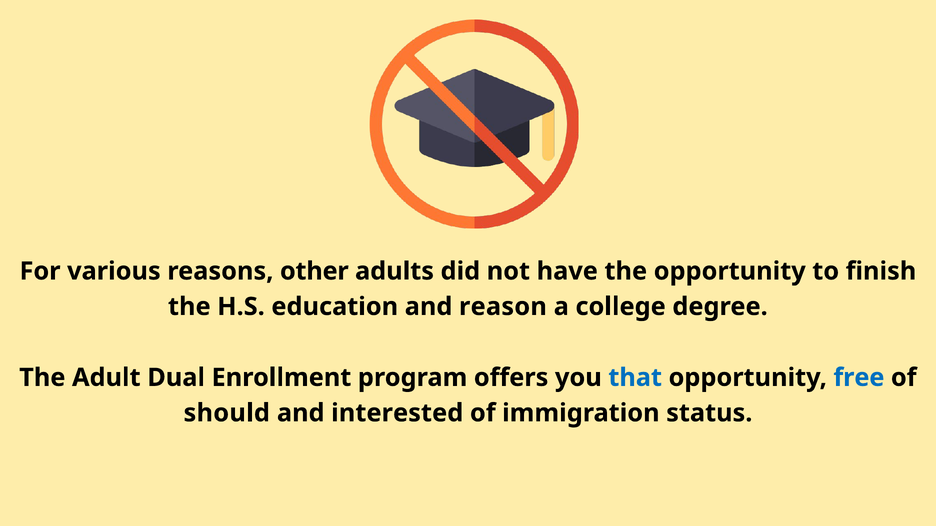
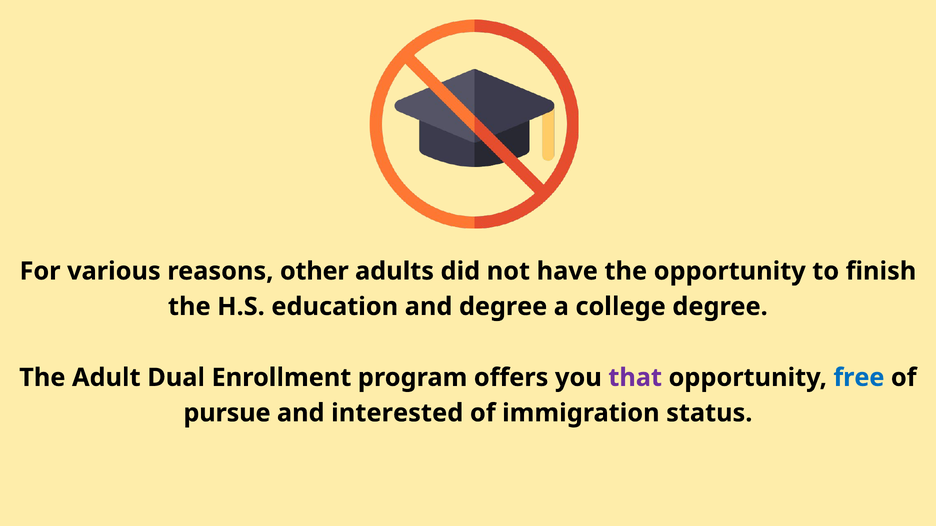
and reason: reason -> degree
that colour: blue -> purple
should: should -> pursue
